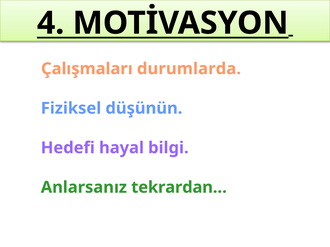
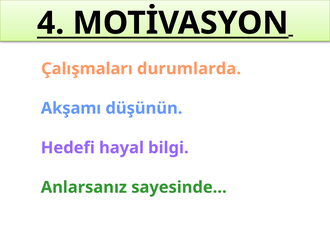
Fiziksel: Fiziksel -> Akşamı
tekrardan…: tekrardan… -> sayesinde…
